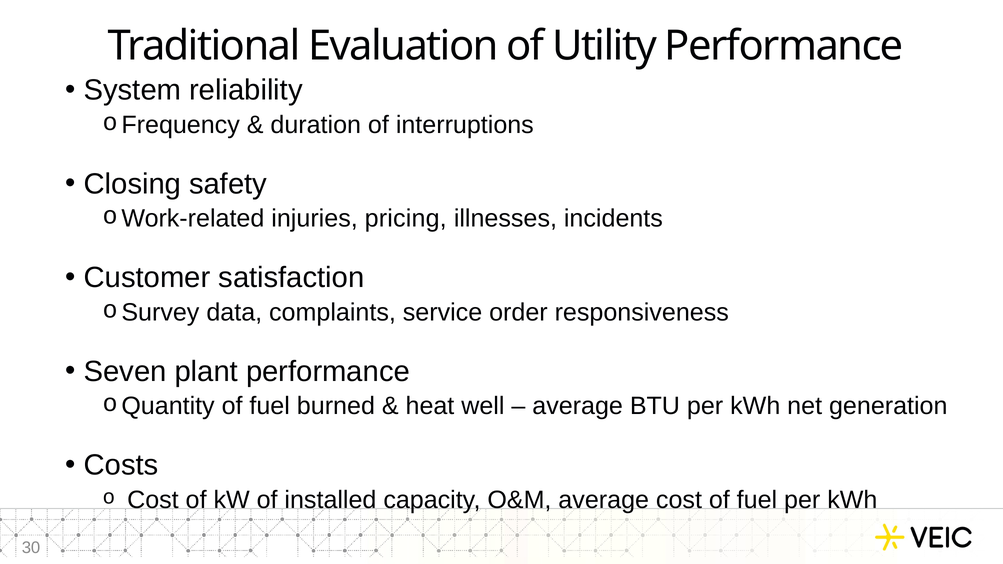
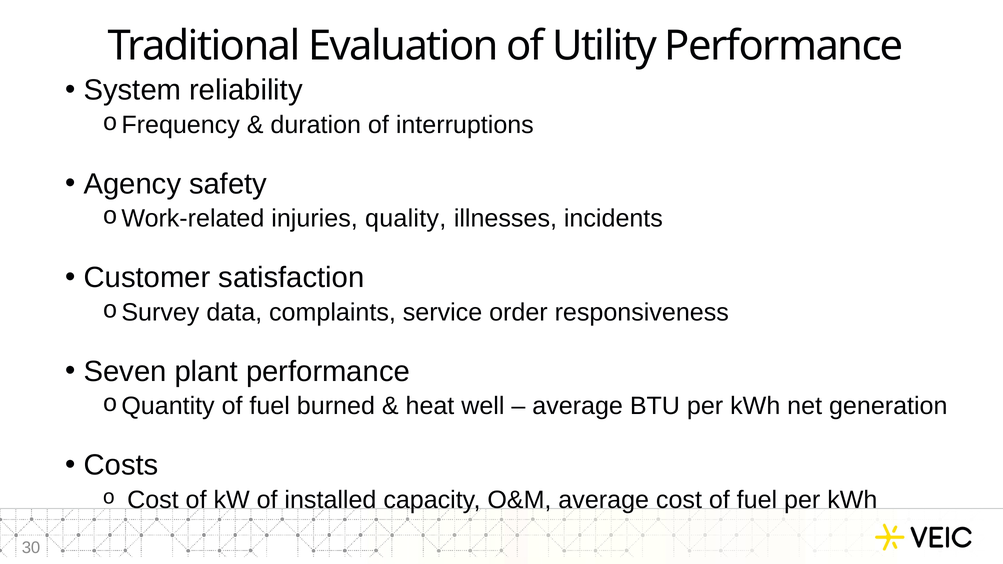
Closing: Closing -> Agency
pricing: pricing -> quality
